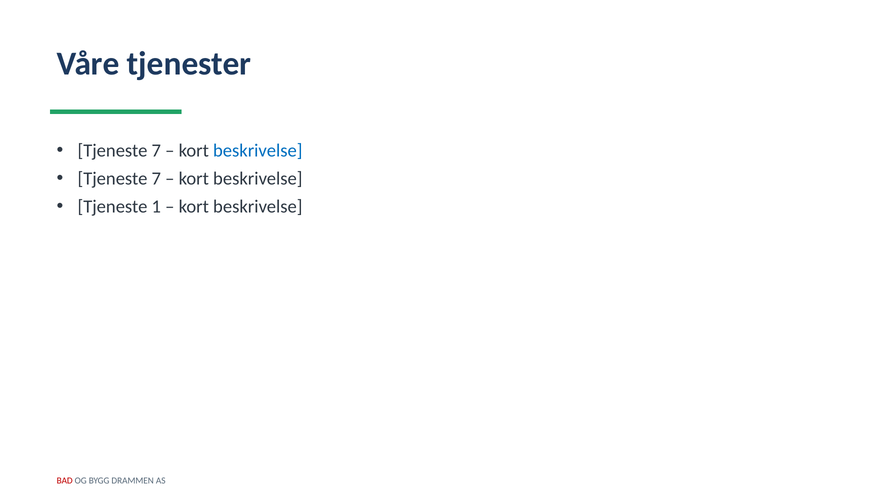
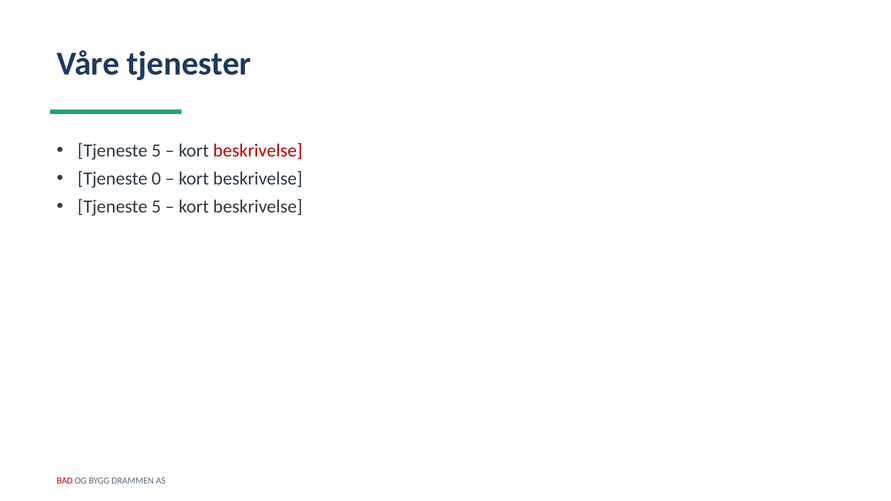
7 at (156, 151): 7 -> 5
beskrivelse at (258, 151) colour: blue -> red
7 at (156, 179): 7 -> 0
1 at (156, 207): 1 -> 5
